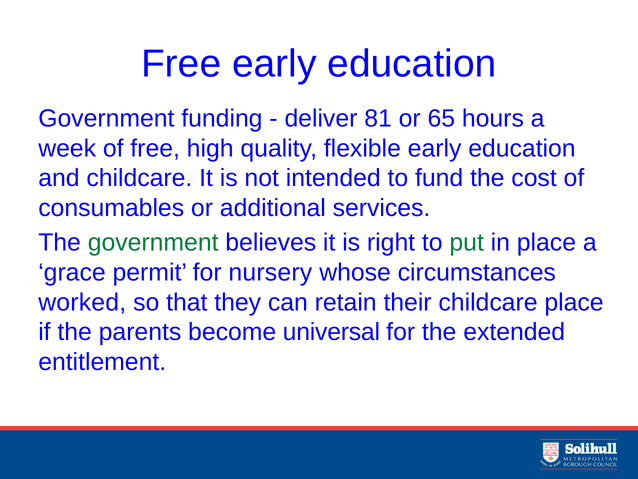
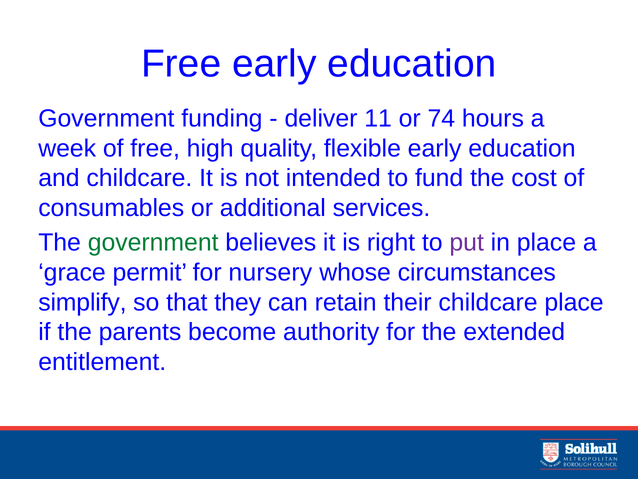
81: 81 -> 11
65: 65 -> 74
put colour: green -> purple
worked: worked -> simplify
universal: universal -> authority
